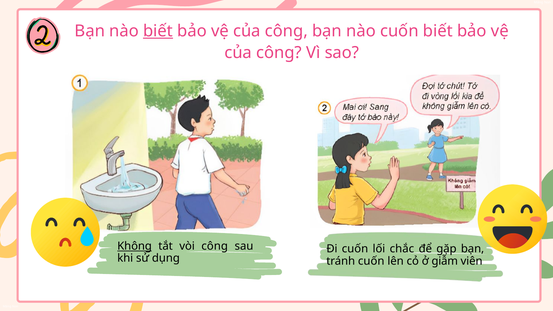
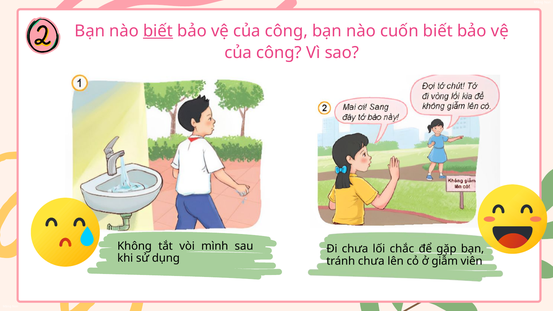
Không underline: present -> none
vòi công: công -> mình
Đi cuốn: cuốn -> chưa
tránh cuốn: cuốn -> chưa
